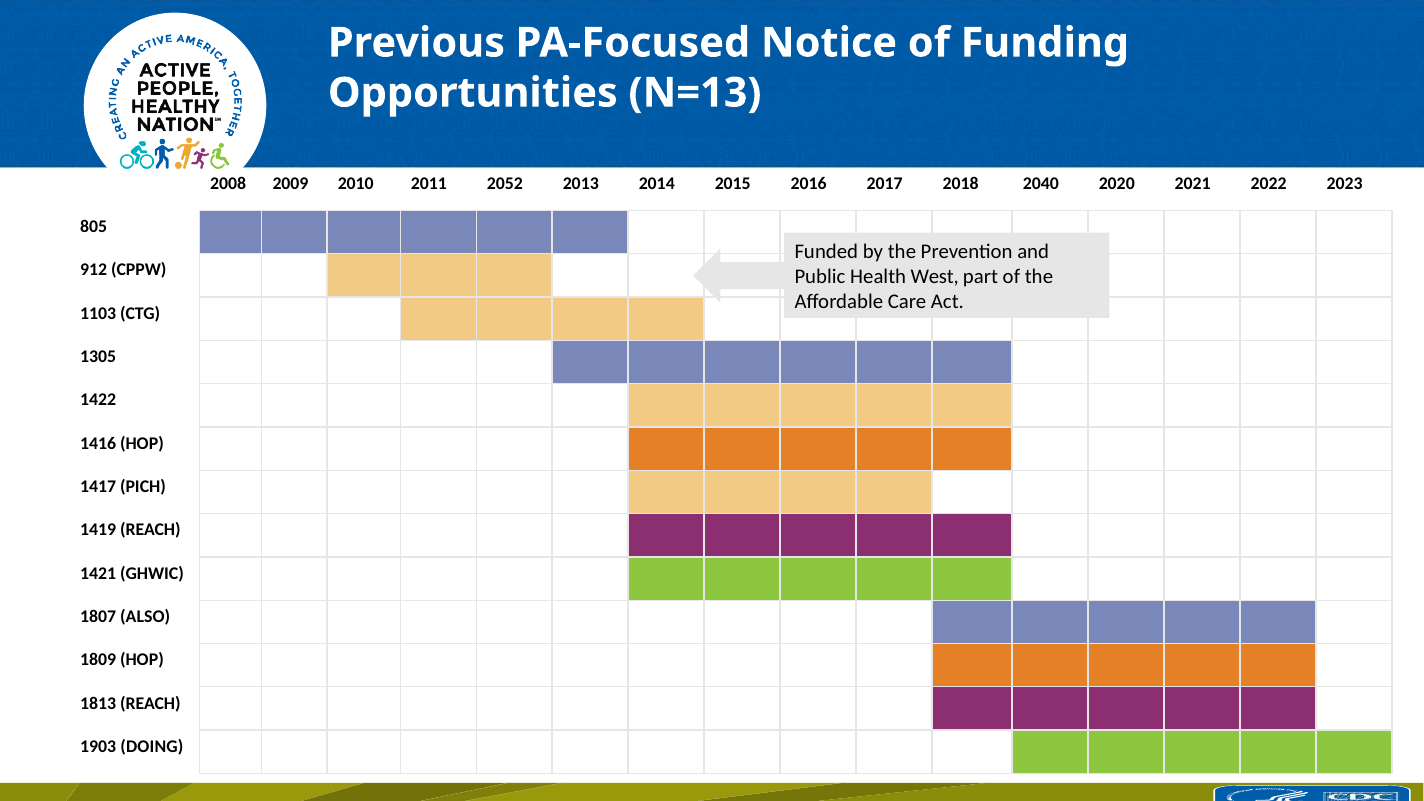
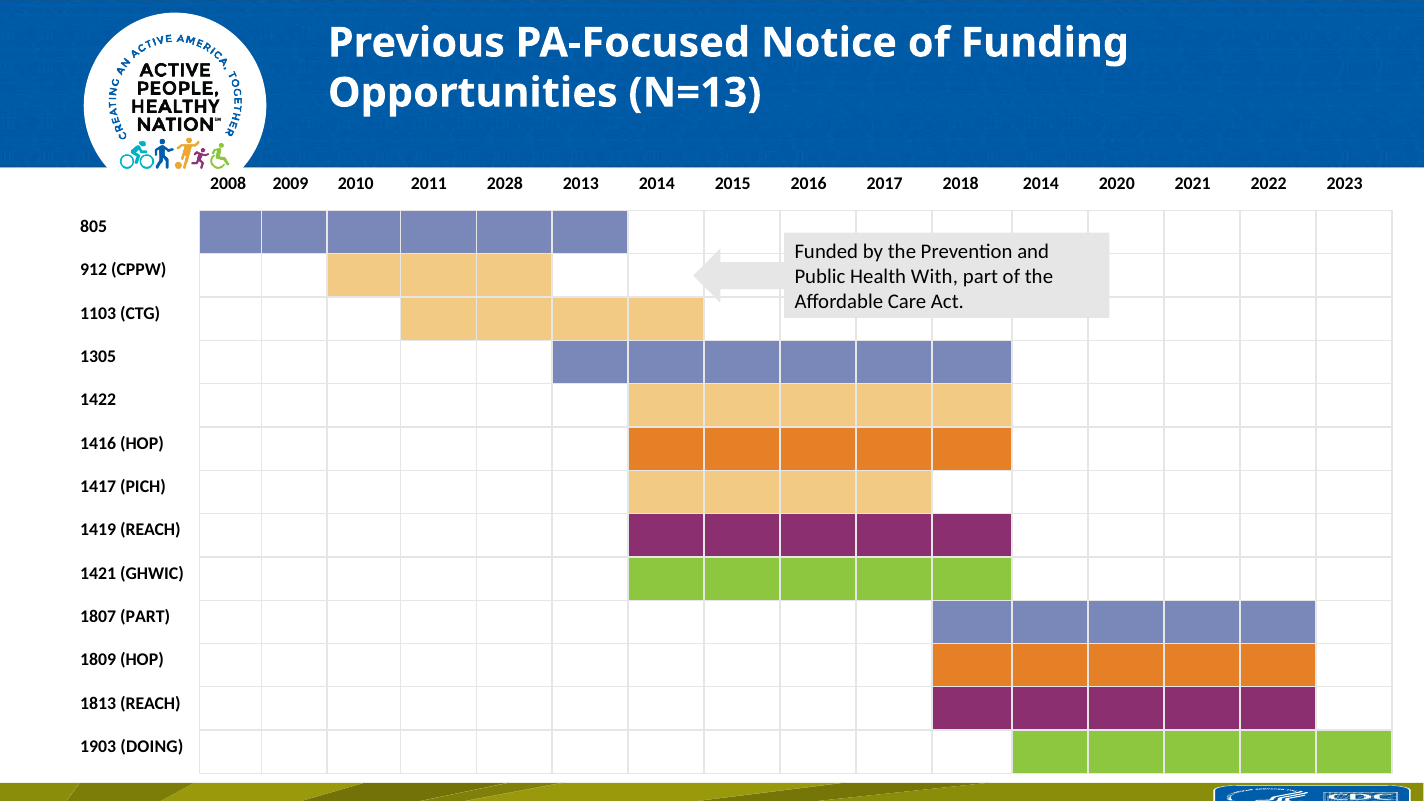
2052: 2052 -> 2028
2018 2040: 2040 -> 2014
West: West -> With
1807 ALSO: ALSO -> PART
